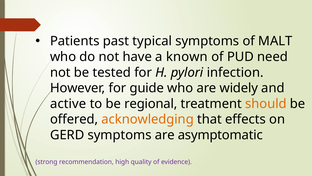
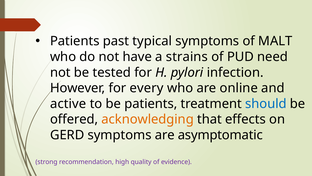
known: known -> strains
guide: guide -> every
widely: widely -> online
be regional: regional -> patients
should colour: orange -> blue
